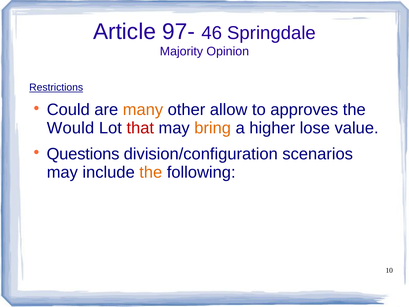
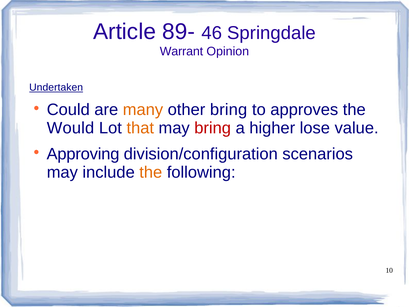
97-: 97- -> 89-
Majority: Majority -> Warrant
Restrictions: Restrictions -> Undertaken
other allow: allow -> bring
that colour: red -> orange
bring at (213, 128) colour: orange -> red
Questions: Questions -> Approving
